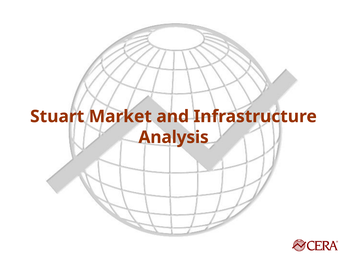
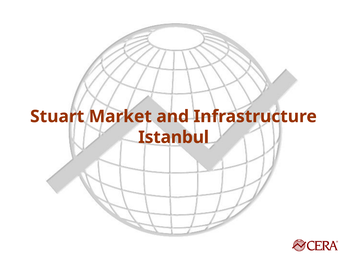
Analysis: Analysis -> Istanbul
